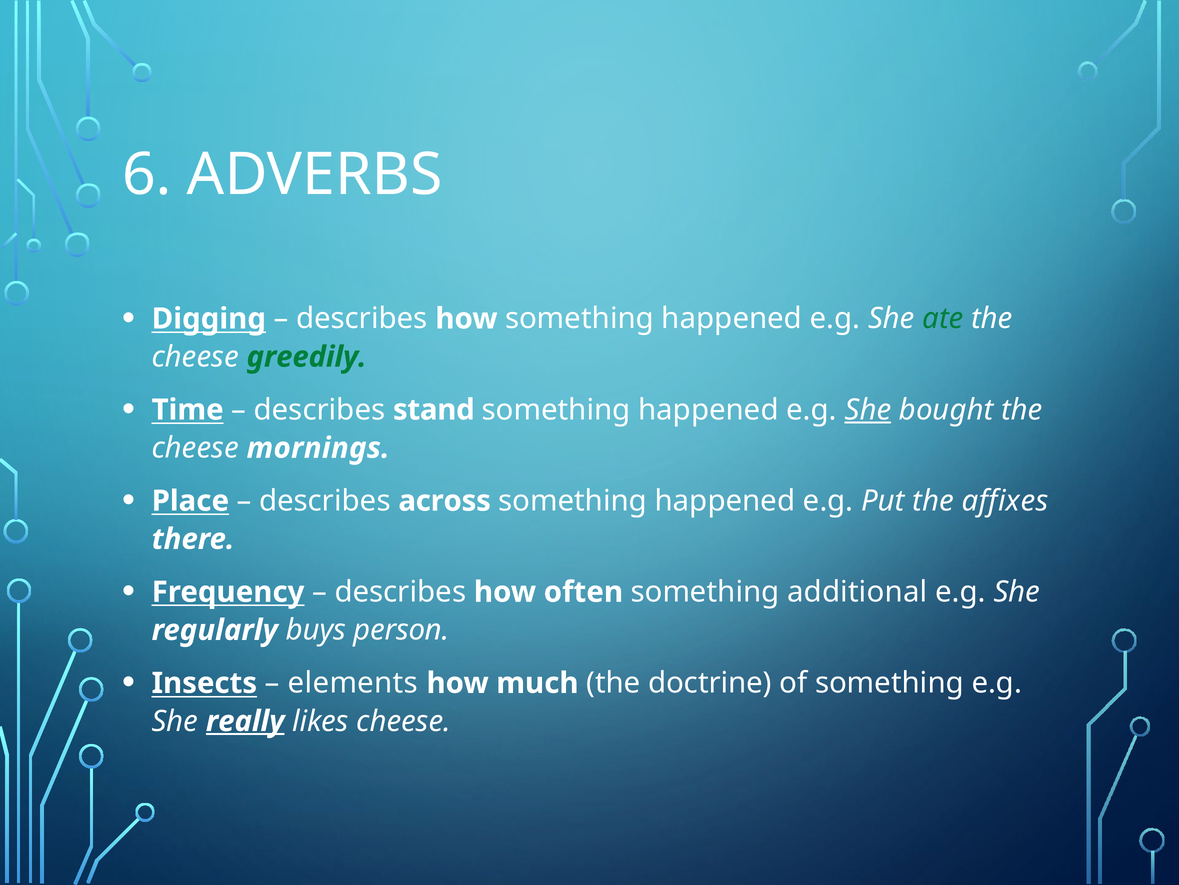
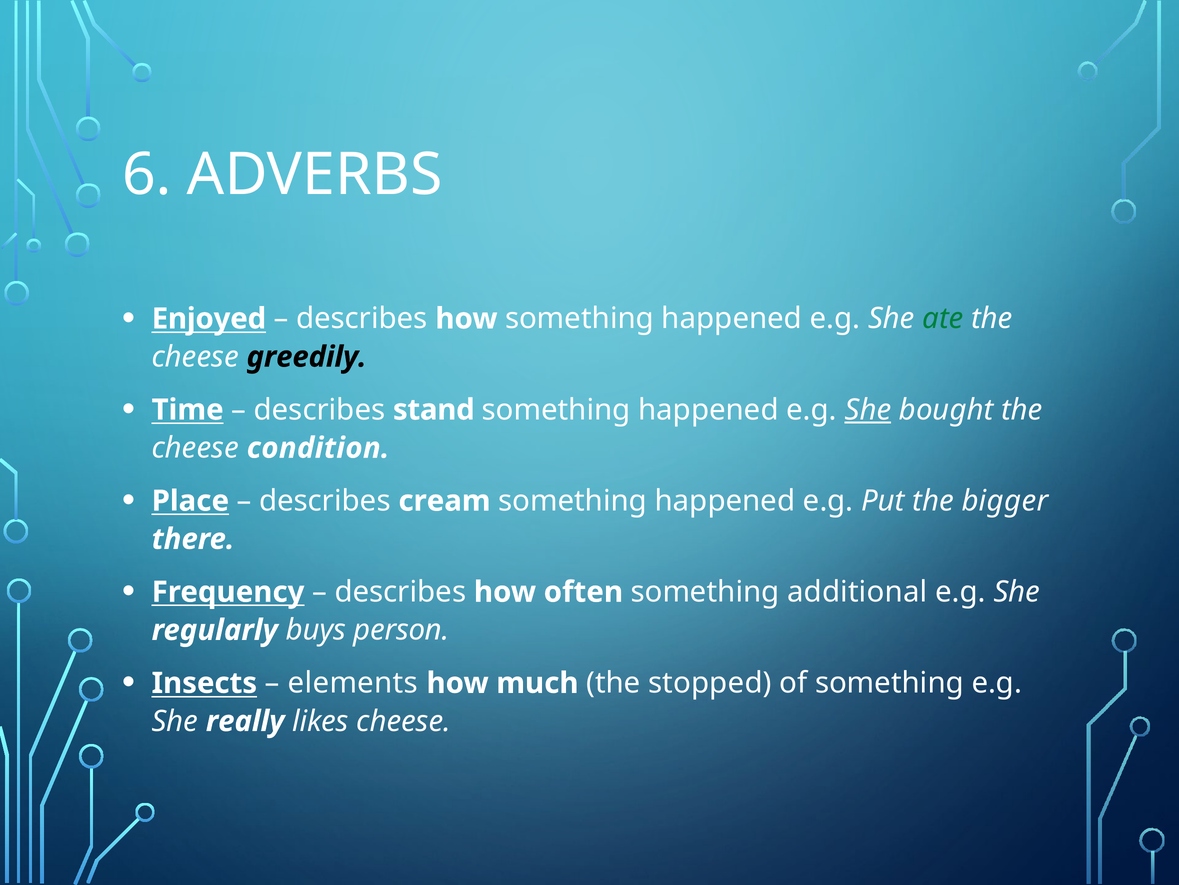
Digging: Digging -> Enjoyed
greedily colour: green -> black
mornings: mornings -> condition
across: across -> cream
affixes: affixes -> bigger
doctrine: doctrine -> stopped
really underline: present -> none
